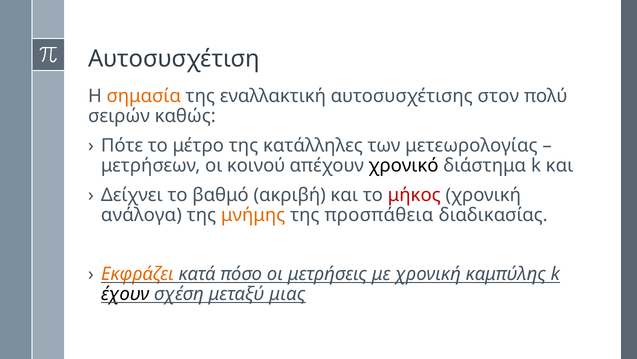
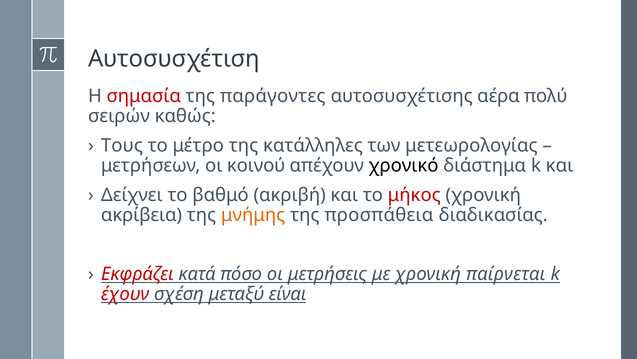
σημασία colour: orange -> red
εναλλακτική: εναλλακτική -> παράγοντες
στον: στον -> αέρα
Πότε: Πότε -> Τους
ανάλογα: ανάλογα -> ακρίβεια
Εκφράζει colour: orange -> red
καμπύλης: καμπύλης -> παίρνεται
έχουν colour: black -> red
μιας: μιας -> είναι
